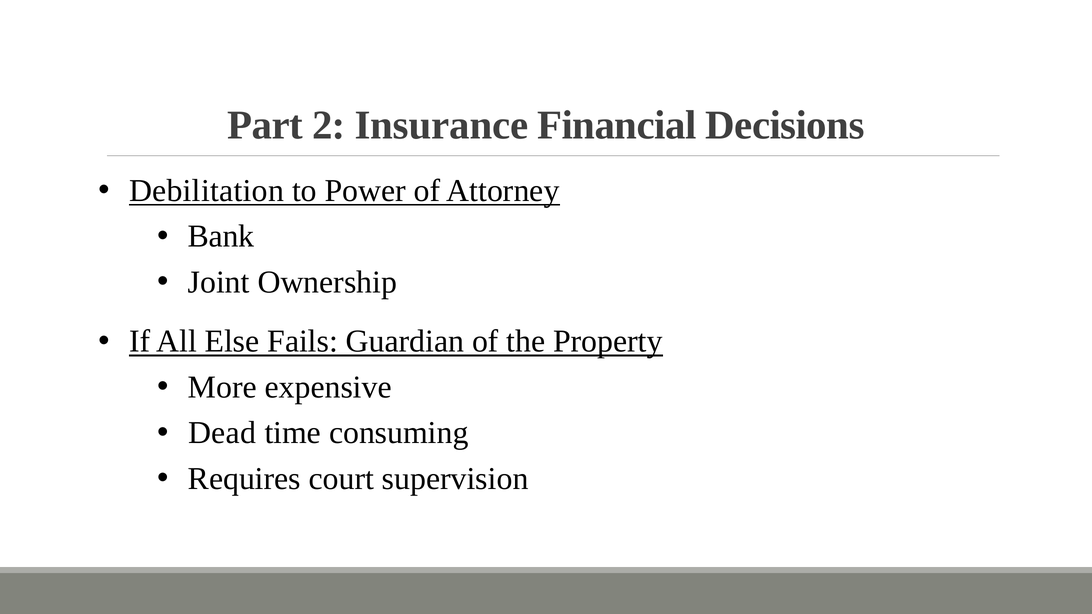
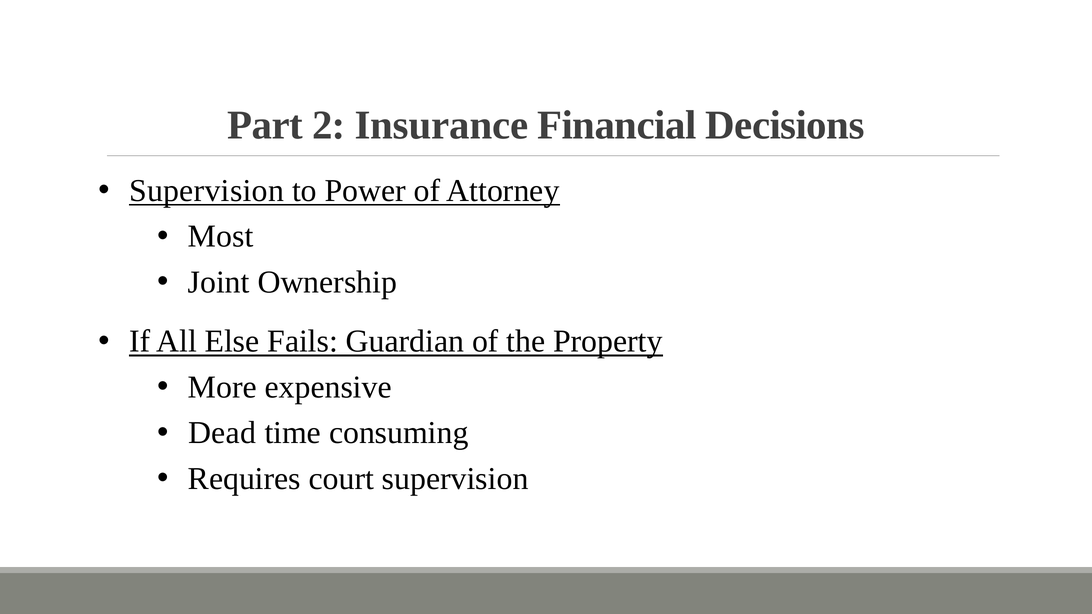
Debilitation at (206, 191): Debilitation -> Supervision
Bank: Bank -> Most
